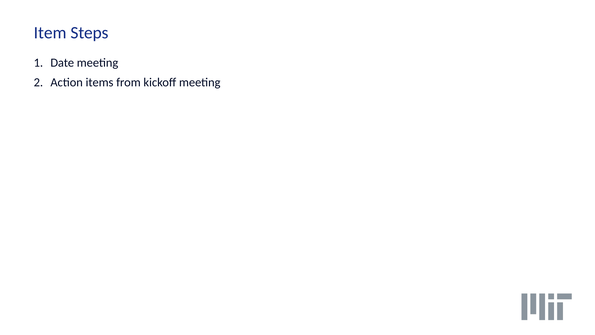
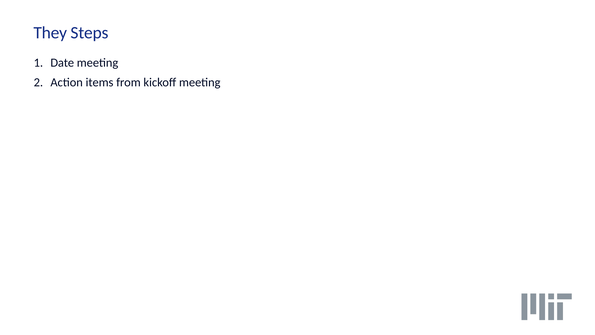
Item: Item -> They
